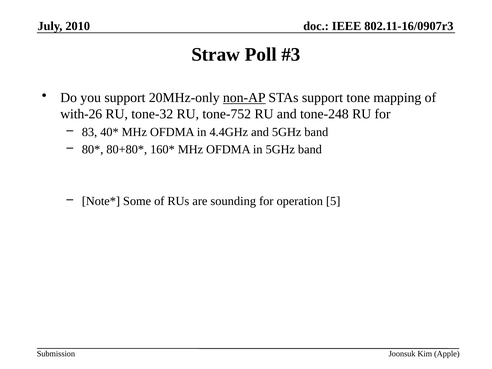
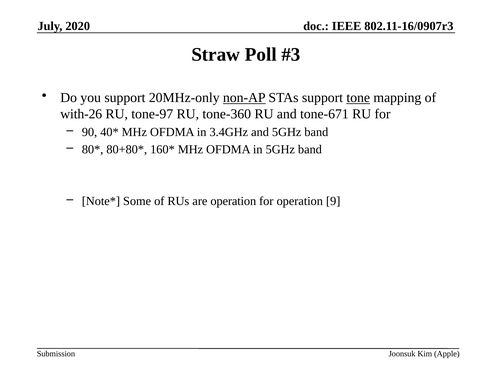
2010: 2010 -> 2020
tone underline: none -> present
tone-32: tone-32 -> tone-97
tone-752: tone-752 -> tone-360
tone-248: tone-248 -> tone-671
83: 83 -> 90
4.4GHz: 4.4GHz -> 3.4GHz
are sounding: sounding -> operation
5: 5 -> 9
